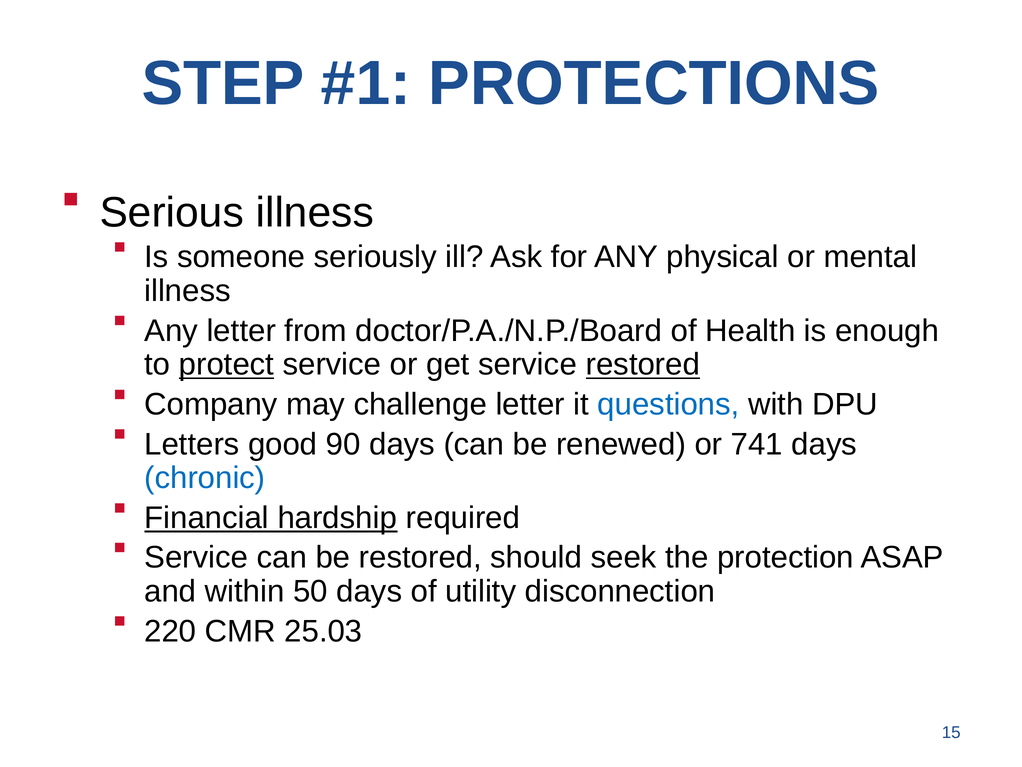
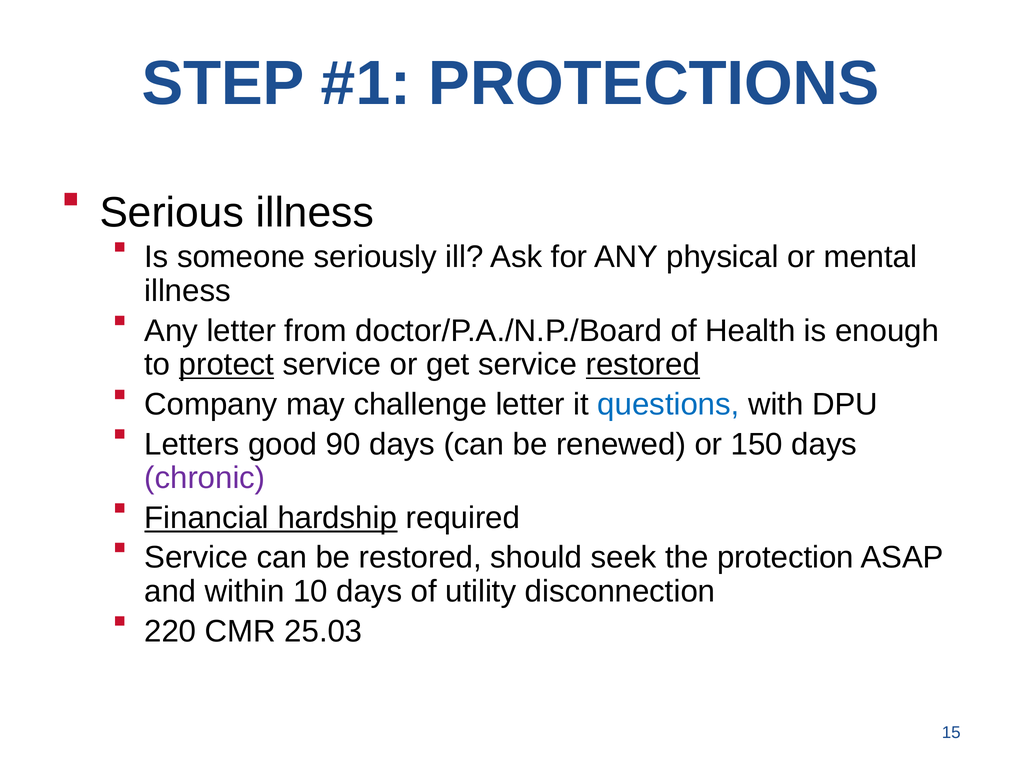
741: 741 -> 150
chronic colour: blue -> purple
50: 50 -> 10
